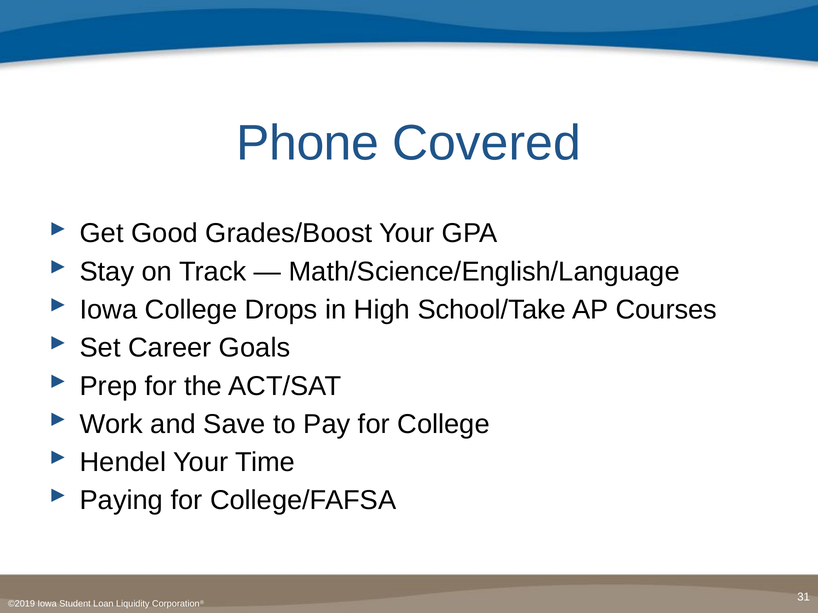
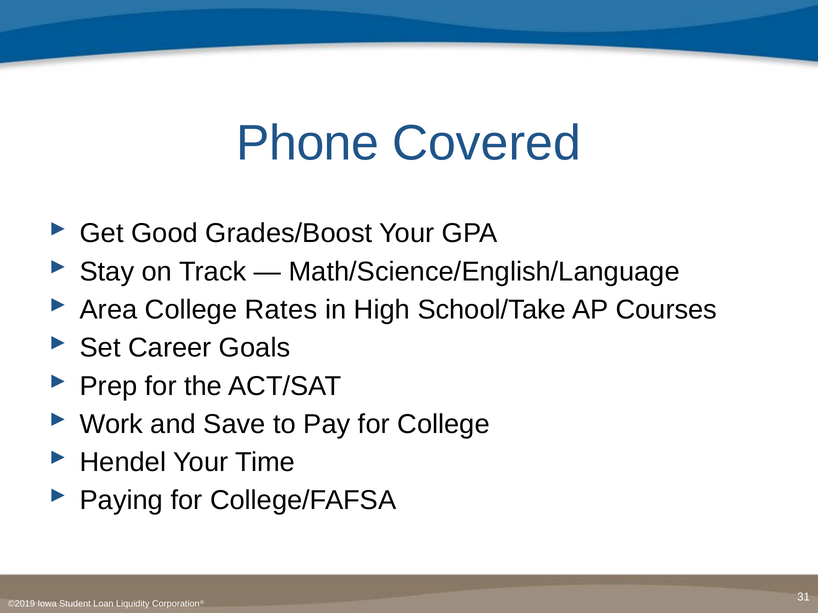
Iowa at (109, 310): Iowa -> Area
Drops: Drops -> Rates
